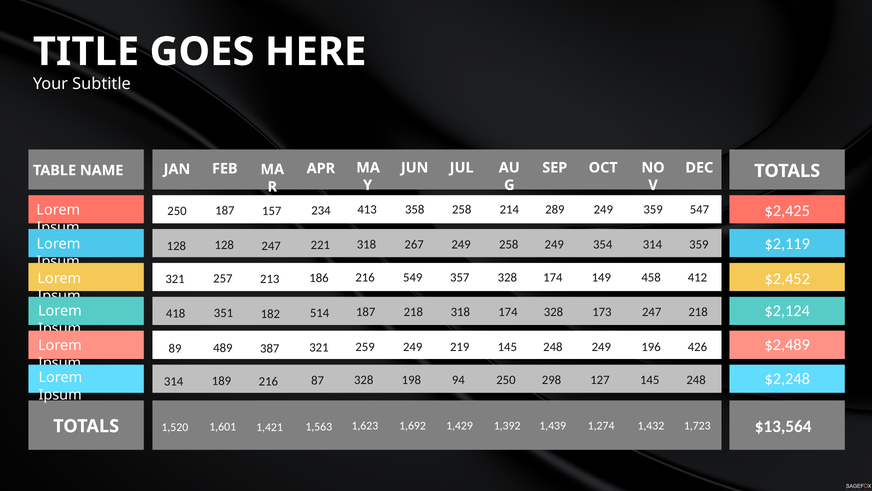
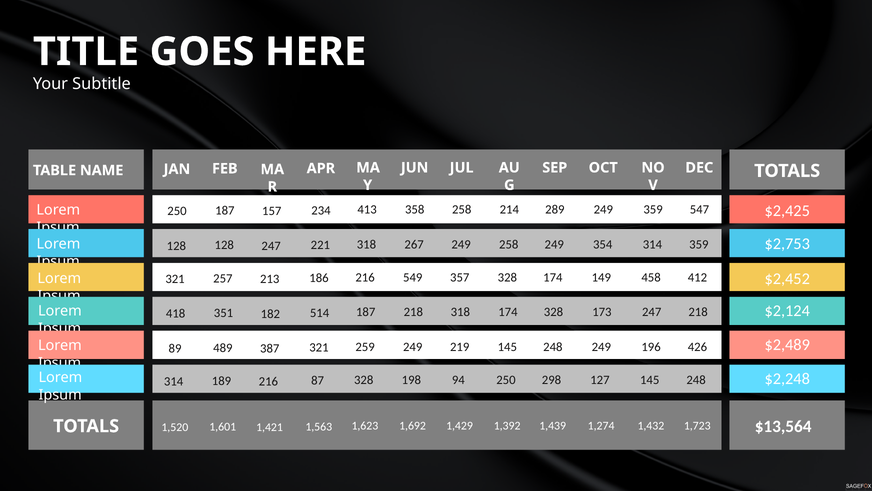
$2,119: $2,119 -> $2,753
